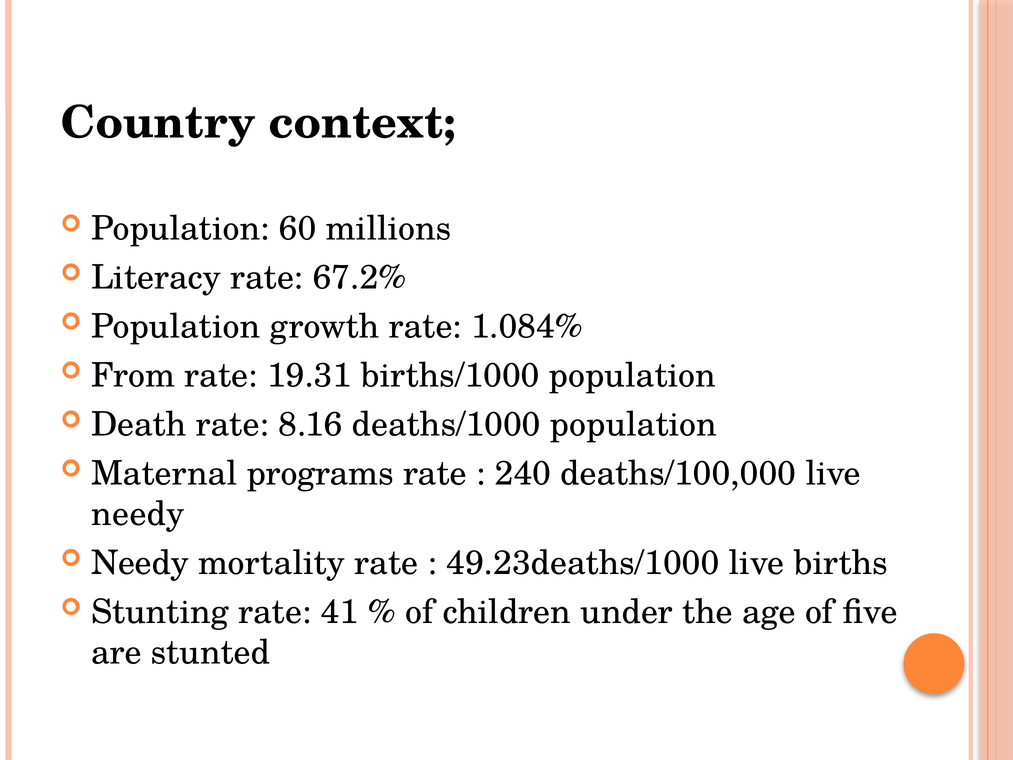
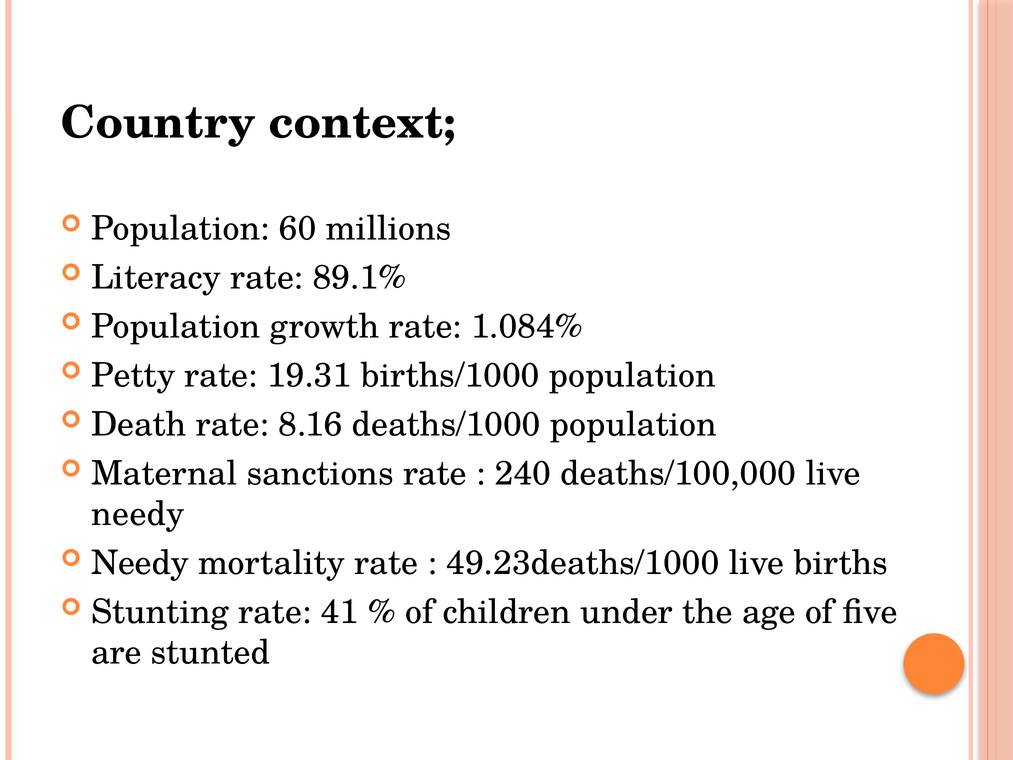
67.2%: 67.2% -> 89.1%
From: From -> Petty
programs: programs -> sanctions
